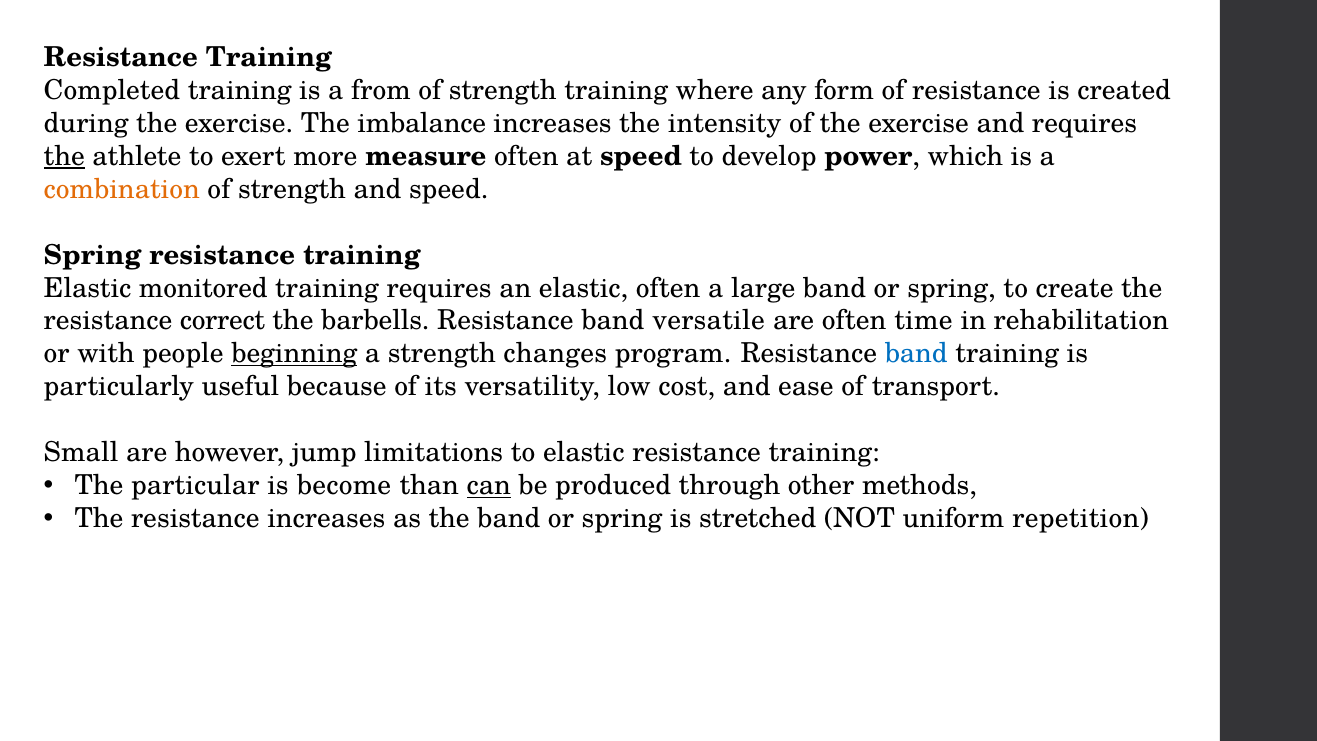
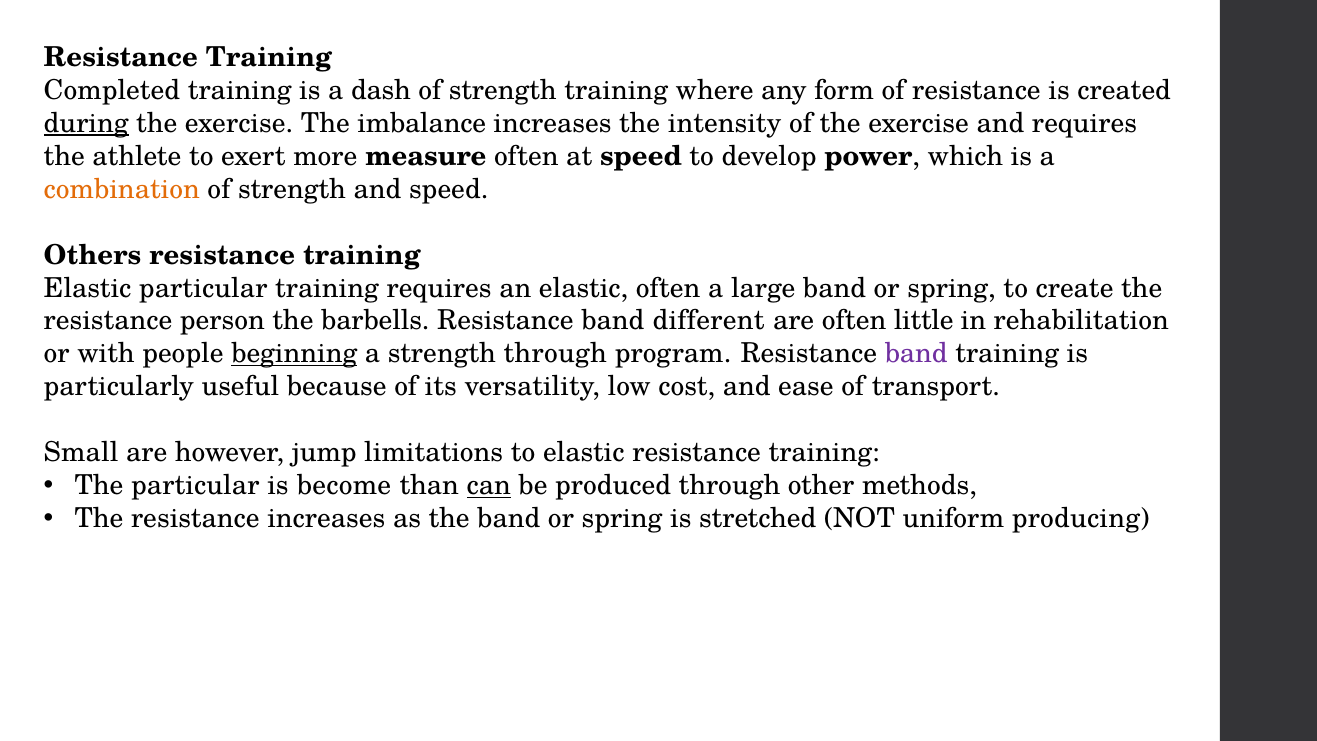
from: from -> dash
during underline: none -> present
the at (64, 156) underline: present -> none
Spring at (93, 255): Spring -> Others
Elastic monitored: monitored -> particular
correct: correct -> person
versatile: versatile -> different
time: time -> little
strength changes: changes -> through
band at (916, 354) colour: blue -> purple
repetition: repetition -> producing
